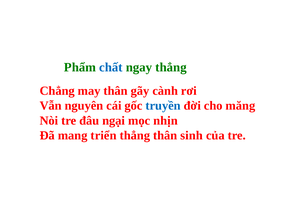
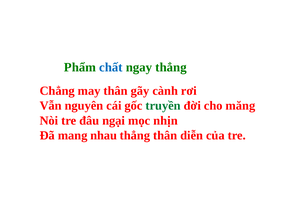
truyền colour: blue -> green
triển: triển -> nhau
sinh: sinh -> diễn
